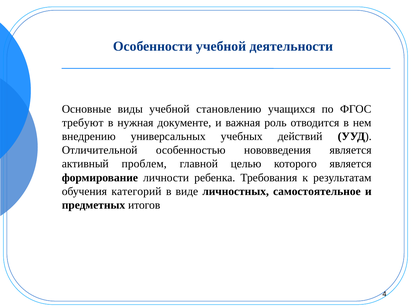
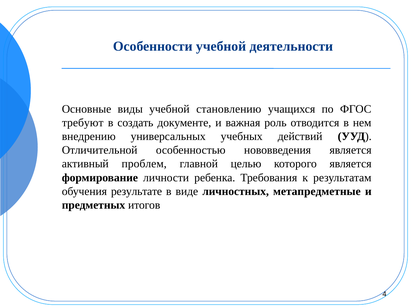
нужная: нужная -> создать
категорий: категорий -> результате
самостоятельное: самостоятельное -> метапредметные
